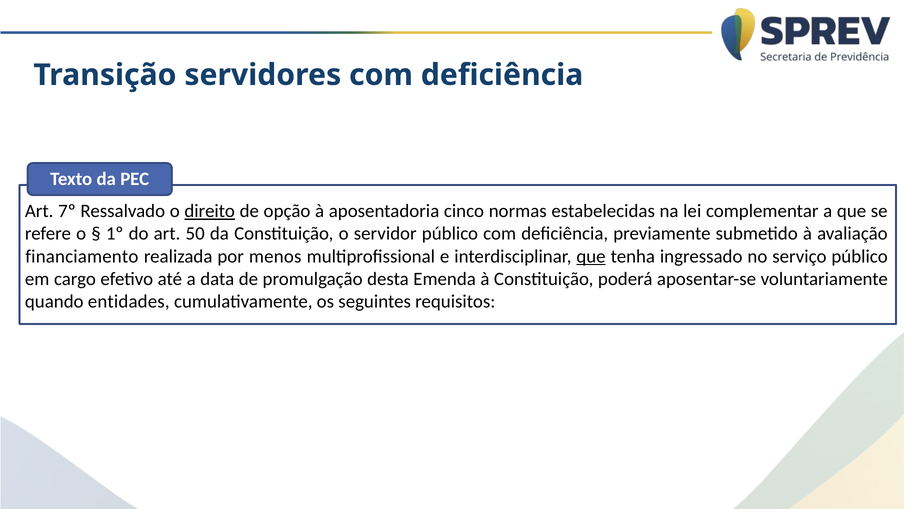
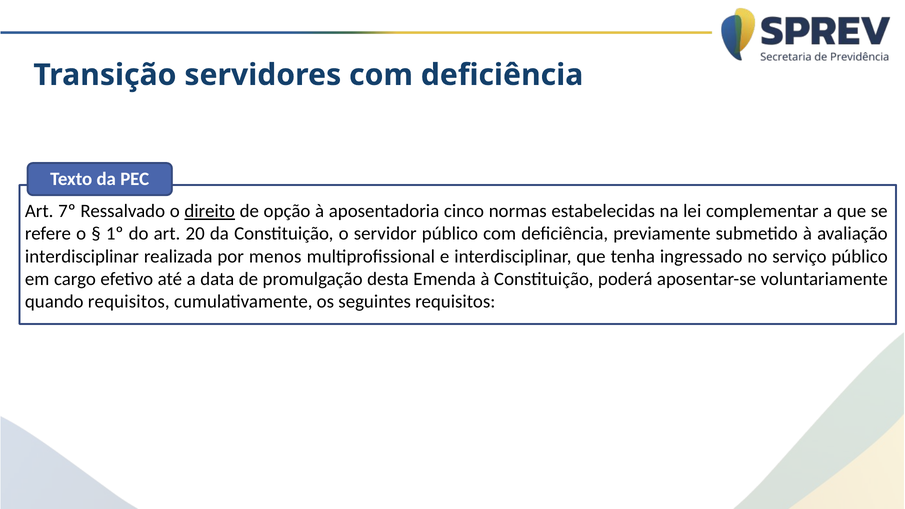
50: 50 -> 20
financiamento at (82, 256): financiamento -> interdisciplinar
que at (591, 256) underline: present -> none
quando entidades: entidades -> requisitos
